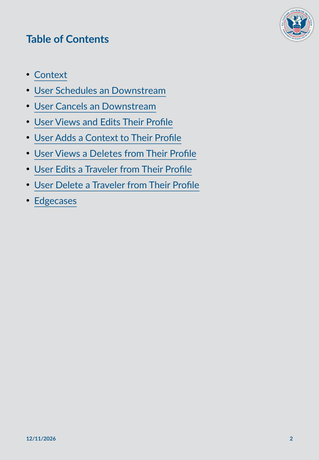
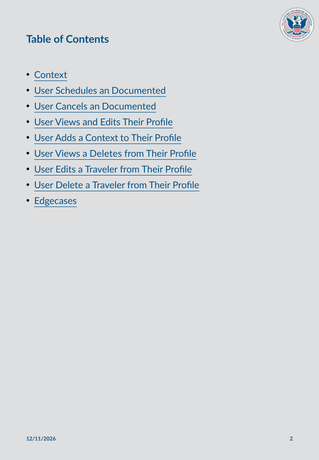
Schedules an Downstream: Downstream -> Documented
Cancels an Downstream: Downstream -> Documented
